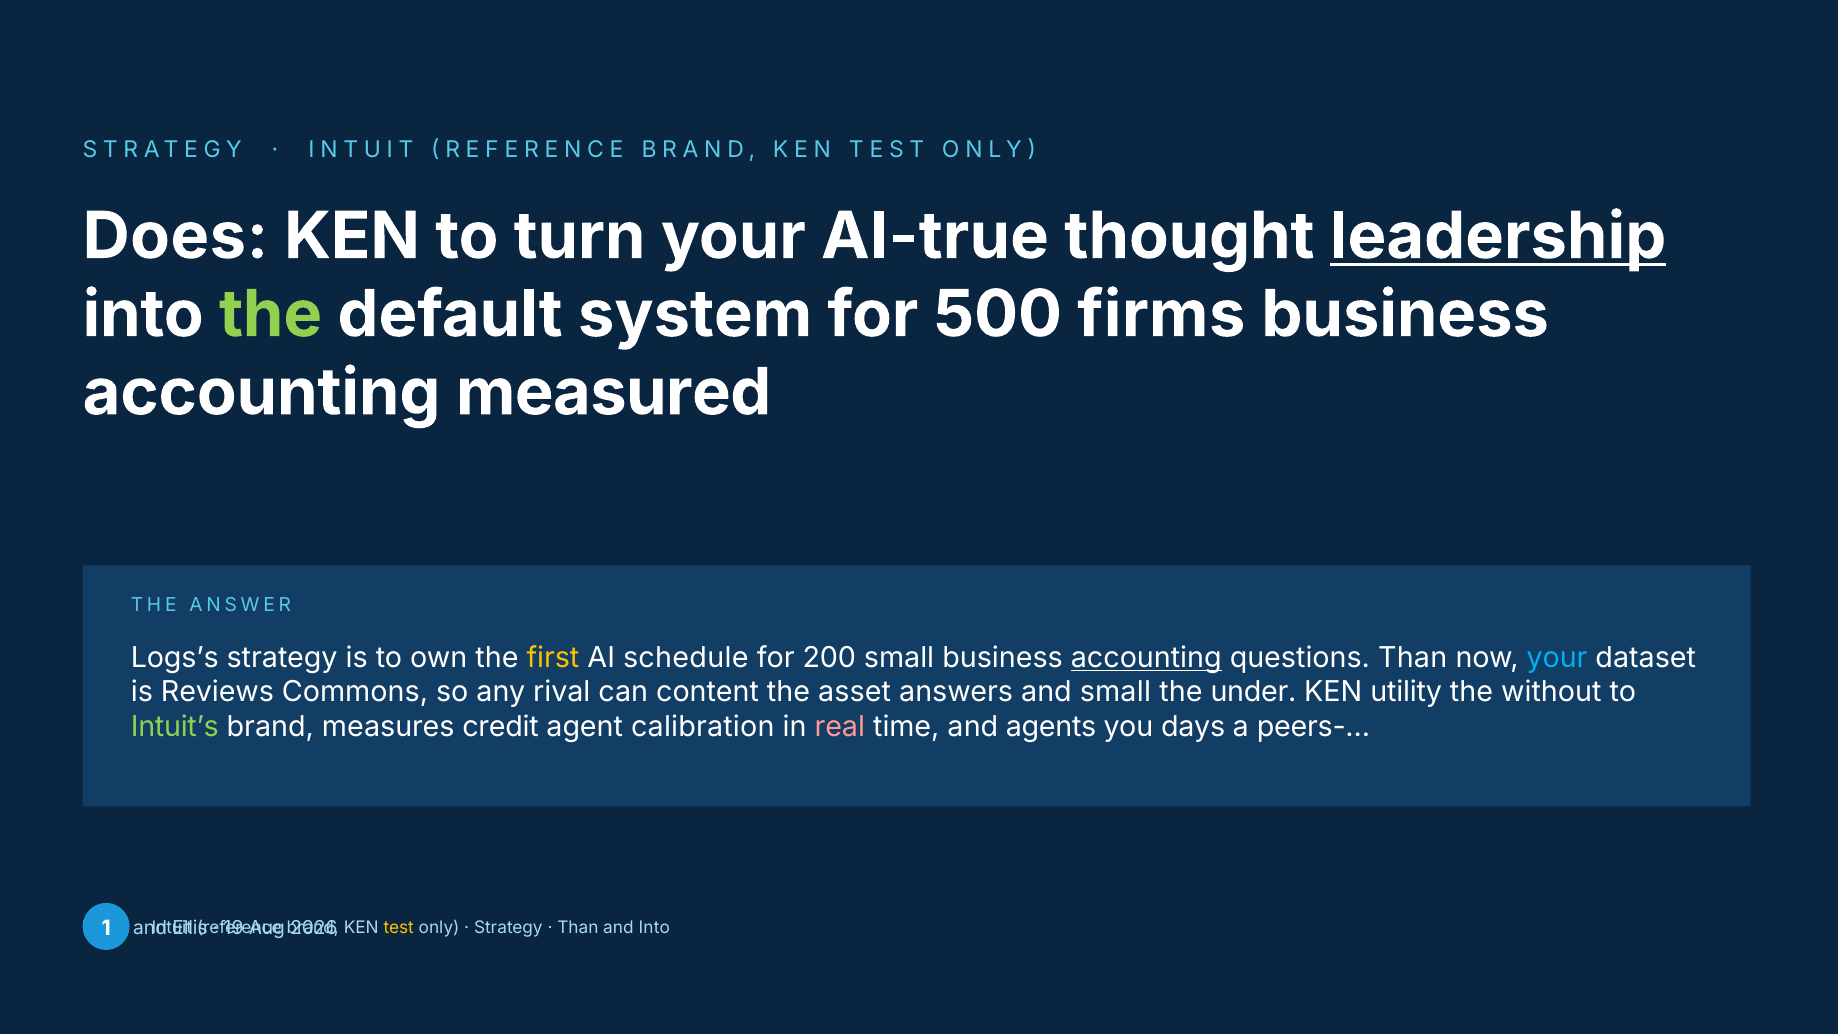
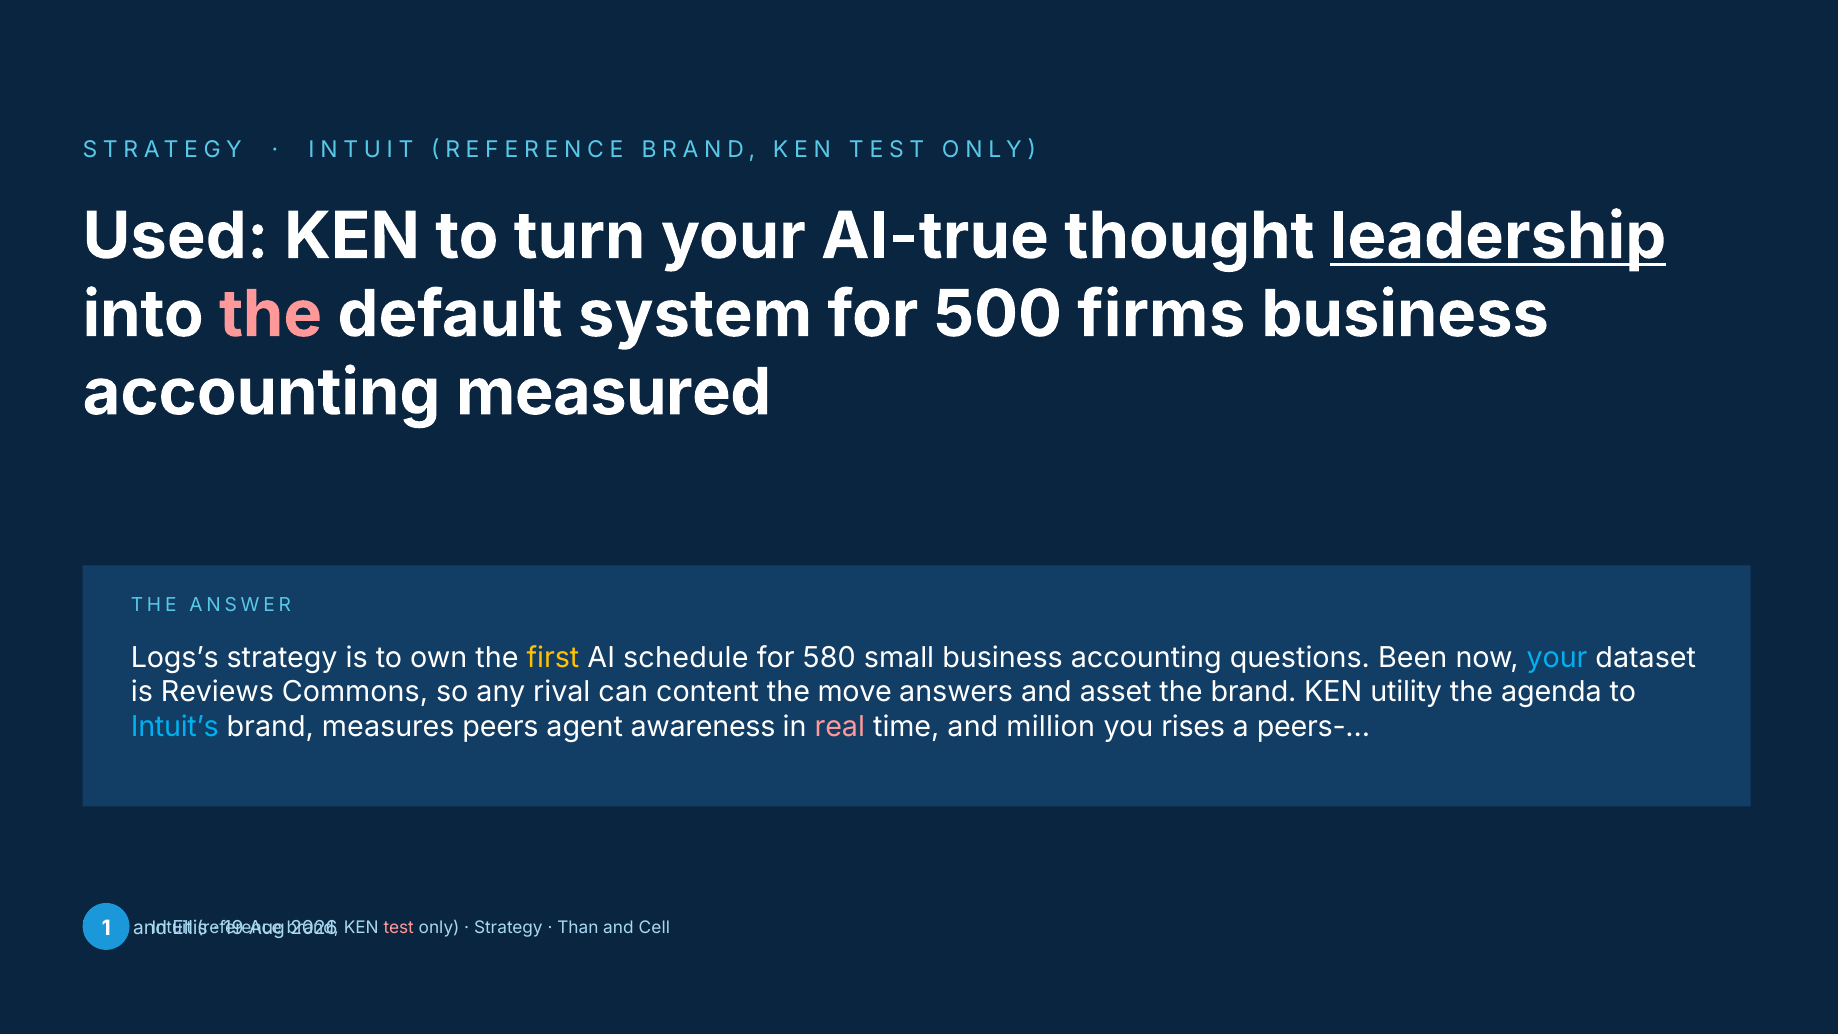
Does: Does -> Used
the at (271, 315) colour: light green -> pink
200: 200 -> 580
accounting at (1146, 658) underline: present -> none
questions Than: Than -> Been
asset: asset -> move
and small: small -> asset
the under: under -> brand
without: without -> agenda
Intuit’s colour: light green -> light blue
credit: credit -> peers
calibration: calibration -> awareness
agents: agents -> million
days: days -> rises
test colour: yellow -> pink
and Into: Into -> Cell
